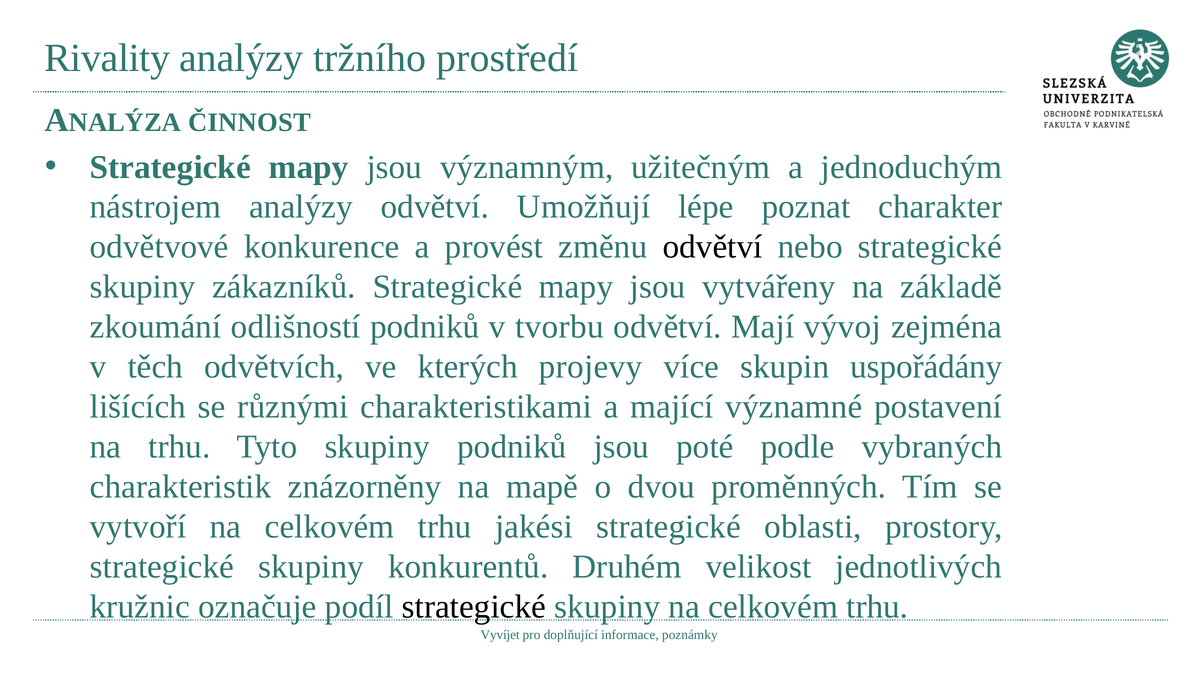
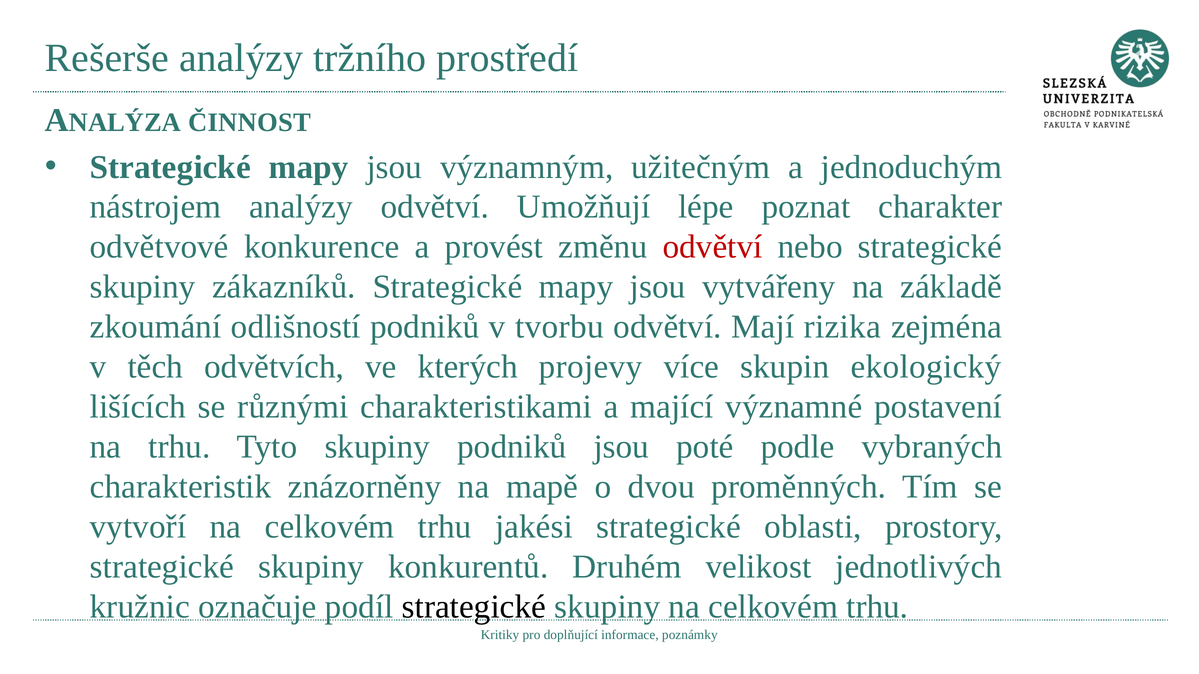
Rivality: Rivality -> Rešerše
odvětví at (713, 247) colour: black -> red
vývoj: vývoj -> rizika
uspořádány: uspořádány -> ekologický
Vyvíjet: Vyvíjet -> Kritiky
